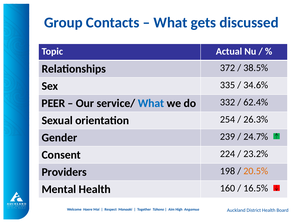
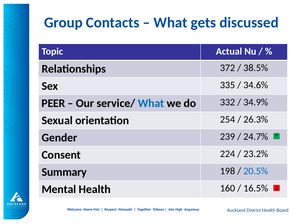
62.4%: 62.4% -> 34.9%
Providers: Providers -> Summary
20.5% colour: orange -> blue
